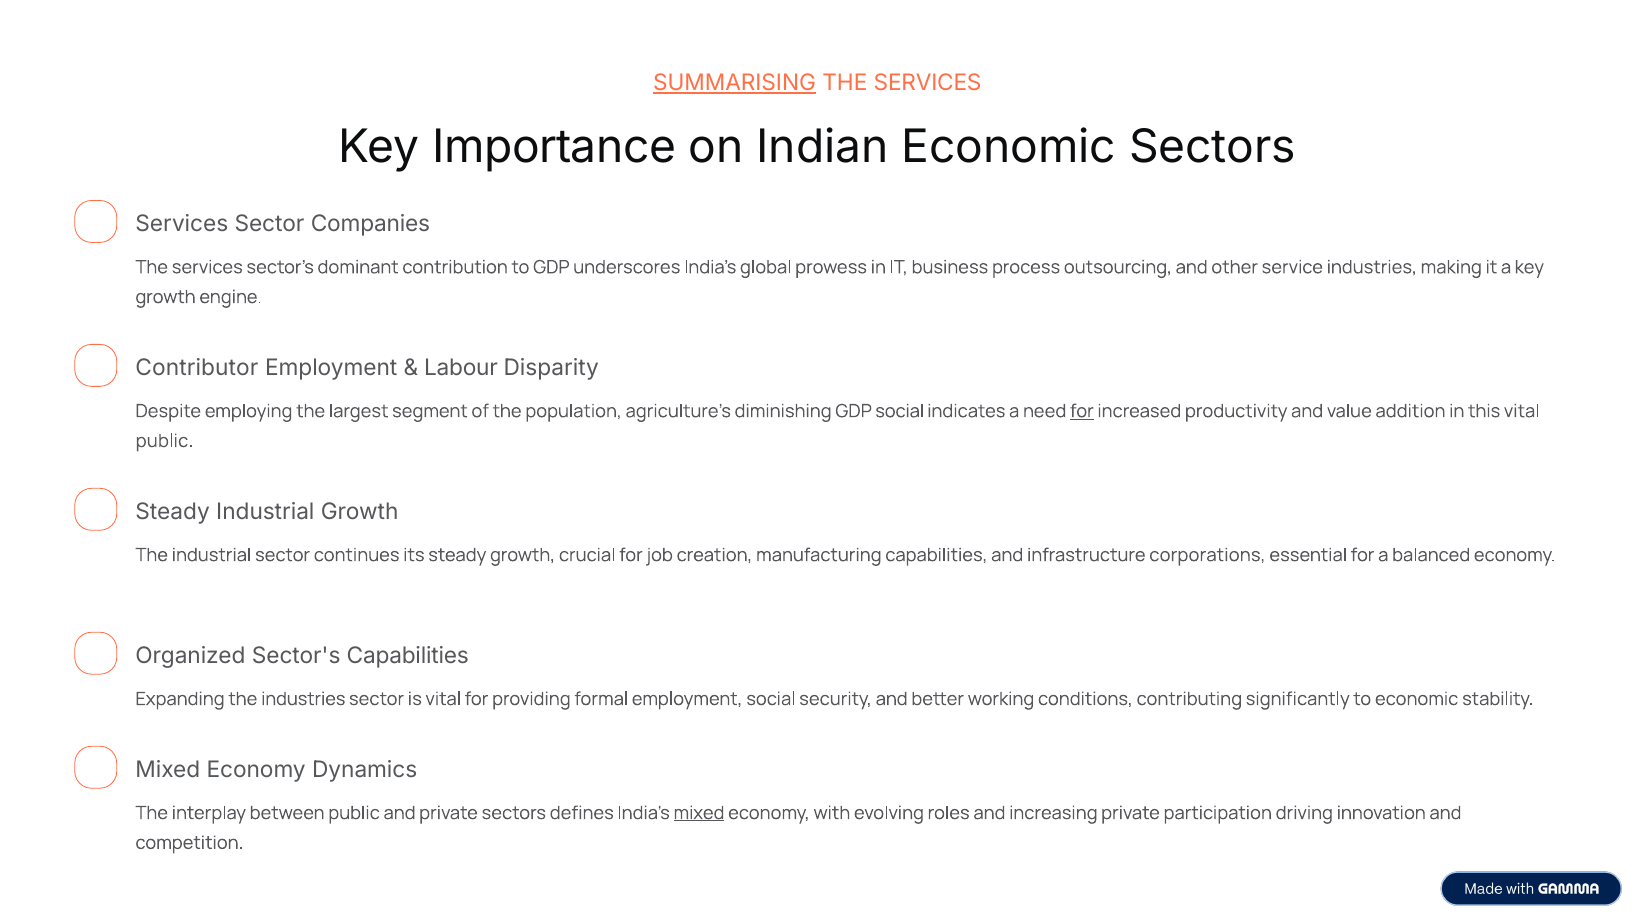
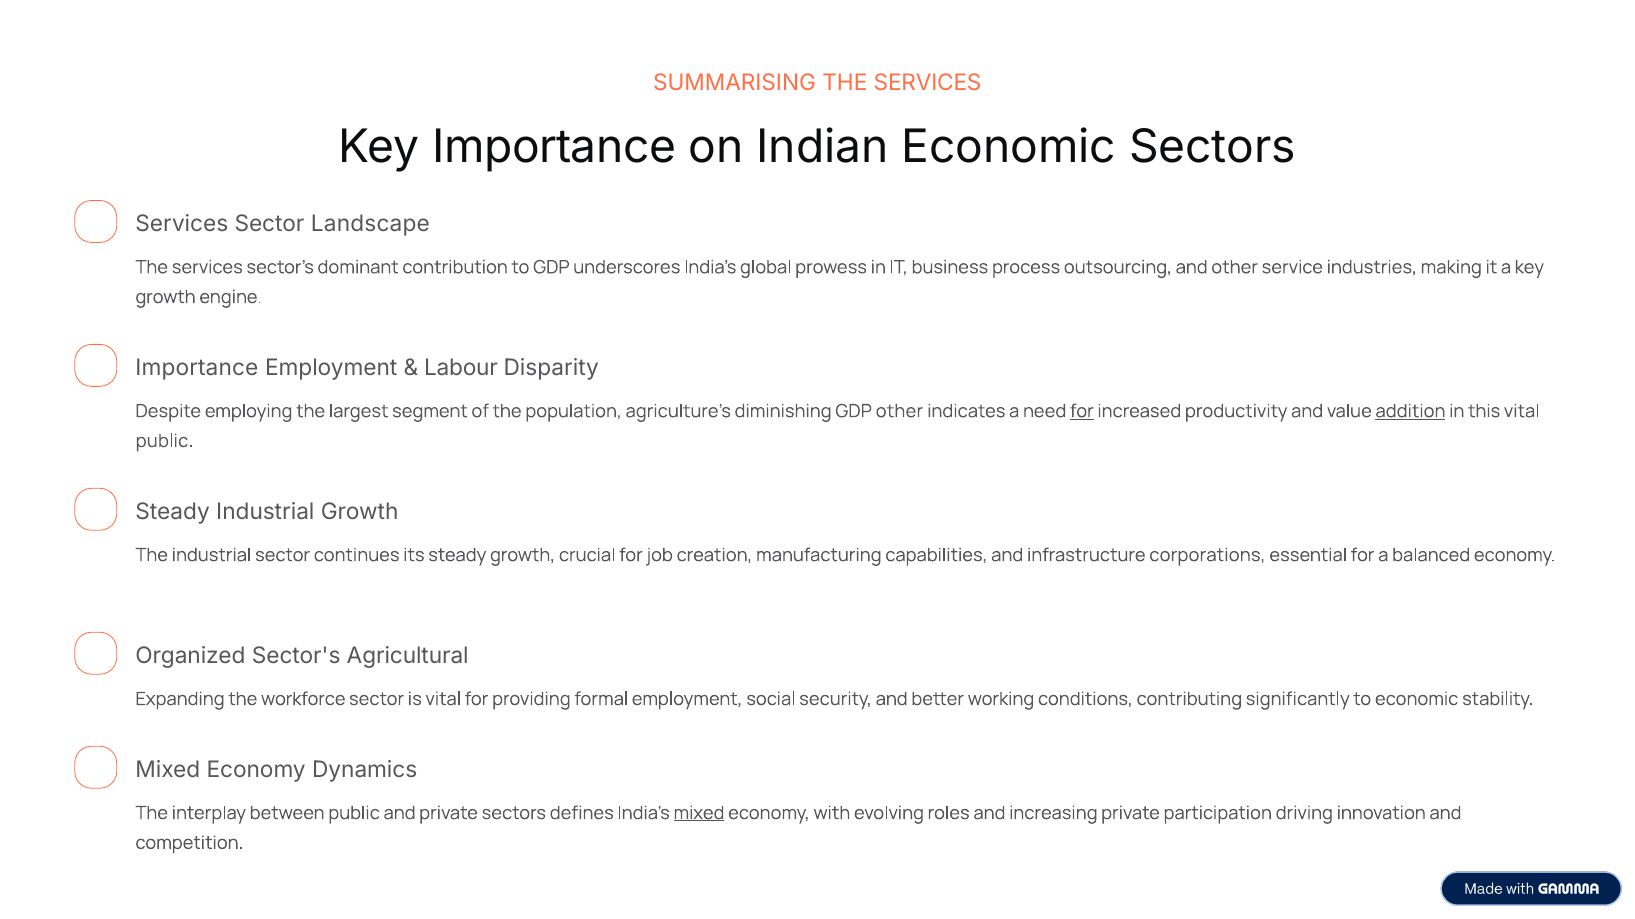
SUMMARISING underline: present -> none
Companies: Companies -> Landscape
Contributor at (197, 368): Contributor -> Importance
GDP social: social -> other
addition underline: none -> present
Sector's Capabilities: Capabilities -> Agricultural
the industries: industries -> workforce
